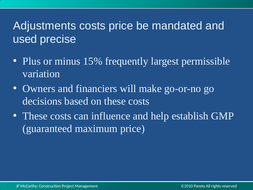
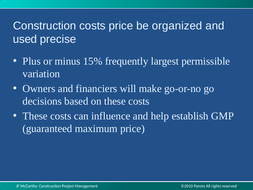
Adjustments at (45, 26): Adjustments -> Construction
mandated: mandated -> organized
